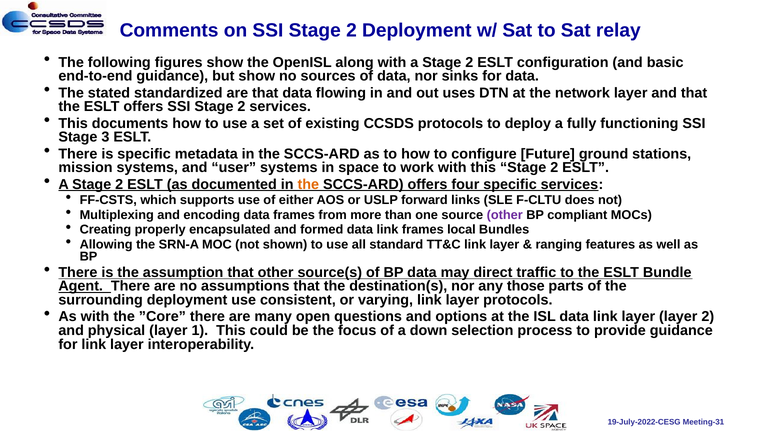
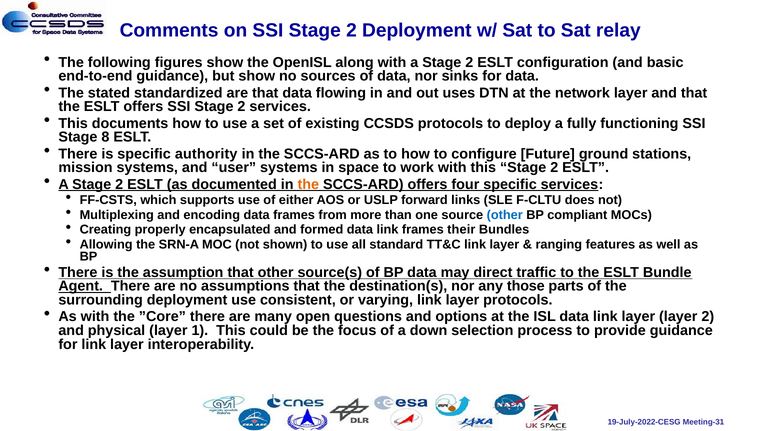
3: 3 -> 8
metadata: metadata -> authority
other at (505, 215) colour: purple -> blue
local: local -> their
